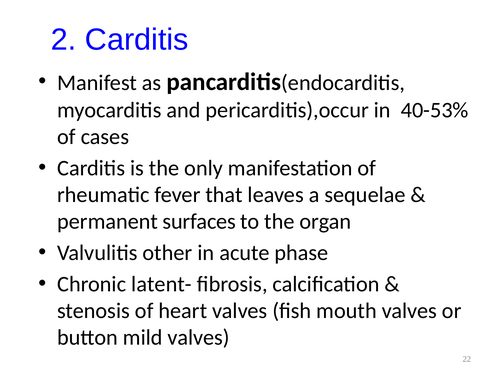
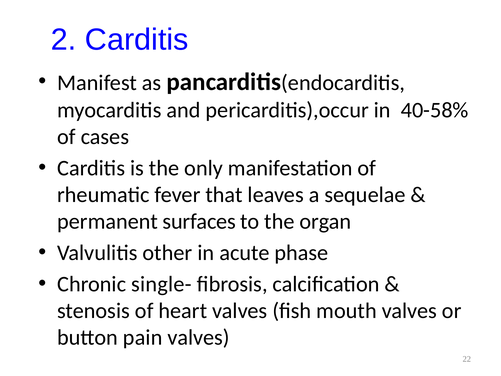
40-53%: 40-53% -> 40-58%
latent-: latent- -> single-
mild: mild -> pain
